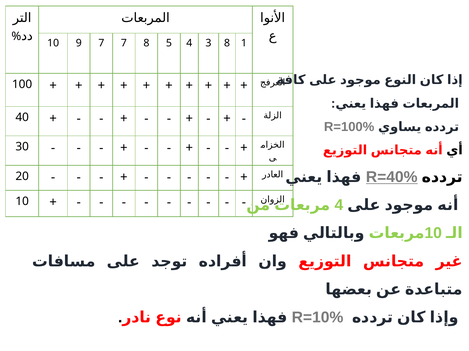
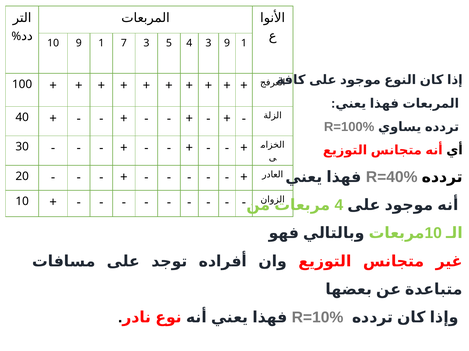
10 9 7: 7 -> 1
7 8: 8 -> 3
3 8: 8 -> 9
R=40% underline: present -> none
